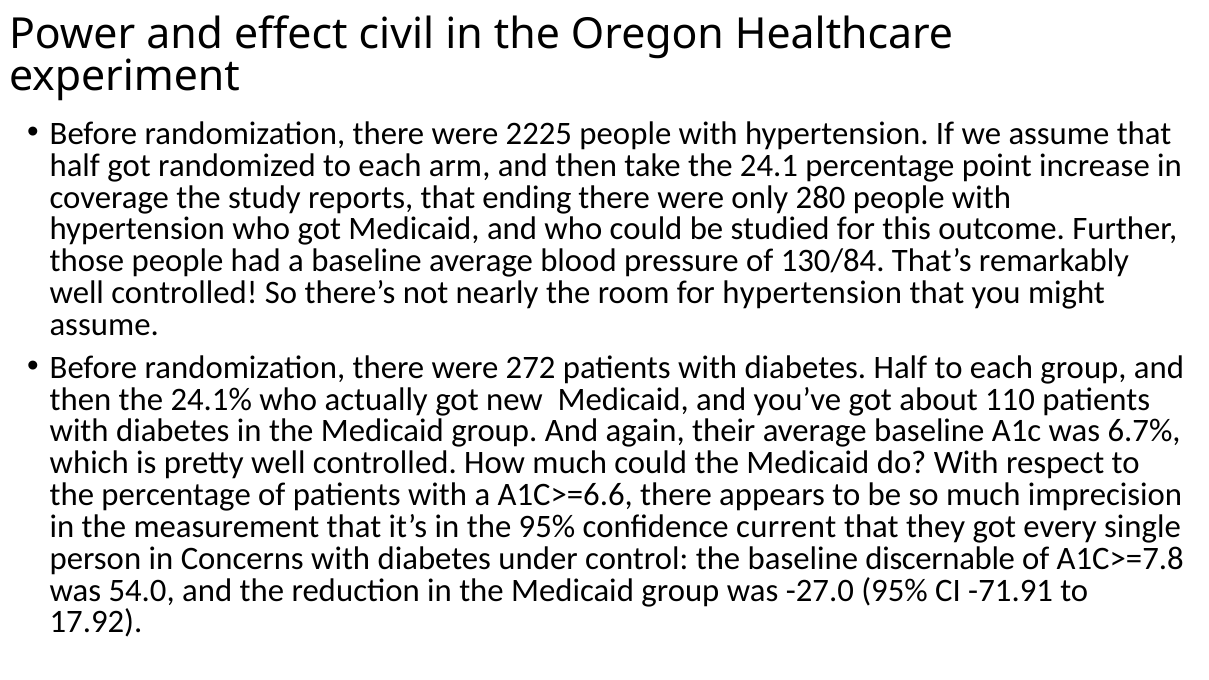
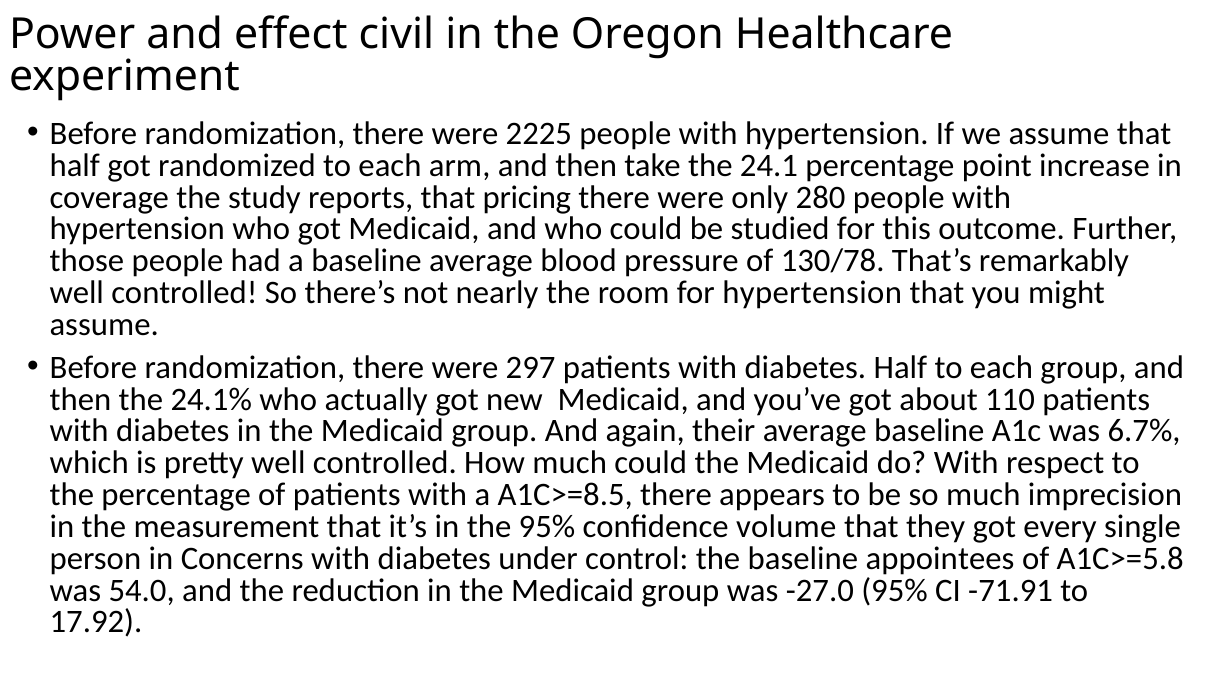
ending: ending -> pricing
130/84: 130/84 -> 130/78
272: 272 -> 297
A1C>=6.6: A1C>=6.6 -> A1C>=8.5
current: current -> volume
discernable: discernable -> appointees
A1C>=7.8: A1C>=7.8 -> A1C>=5.8
